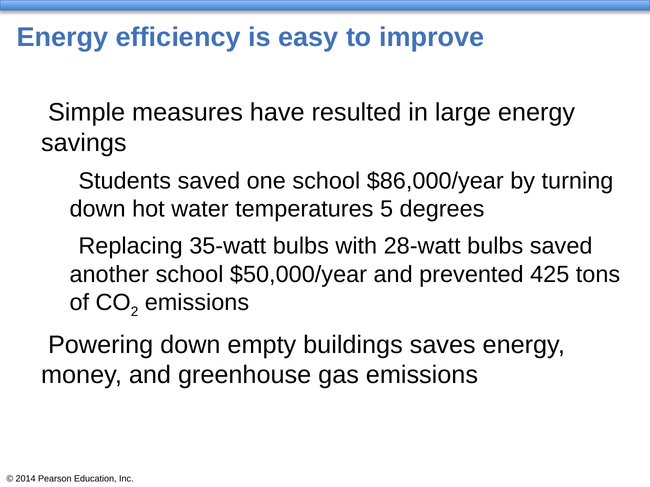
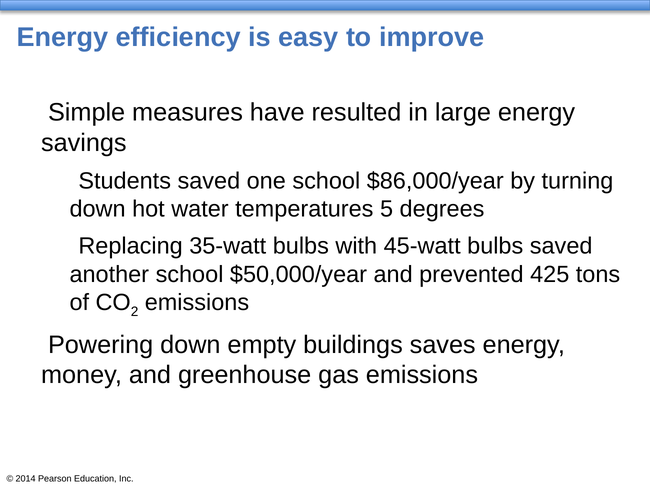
28-watt: 28-watt -> 45-watt
